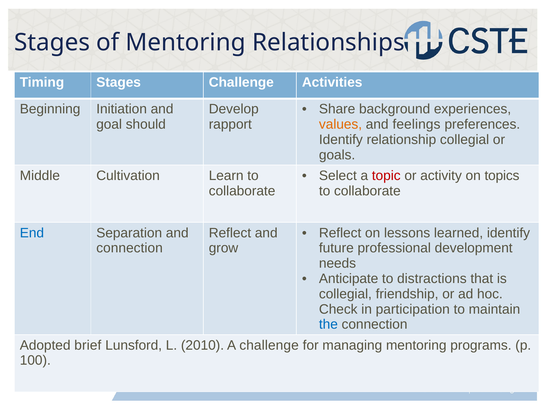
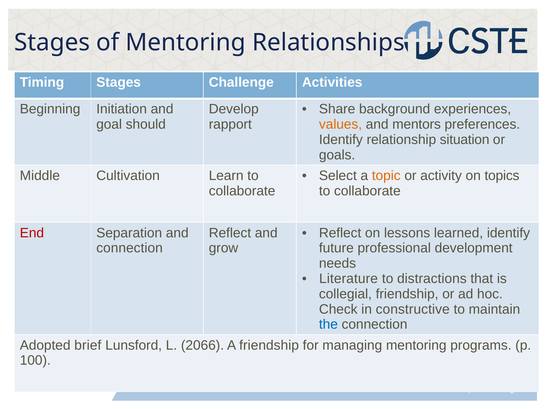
feelings: feelings -> mentors
relationship collegial: collegial -> situation
topic colour: red -> orange
End colour: blue -> red
Anticipate: Anticipate -> Literature
participation: participation -> constructive
2010: 2010 -> 2066
A challenge: challenge -> friendship
